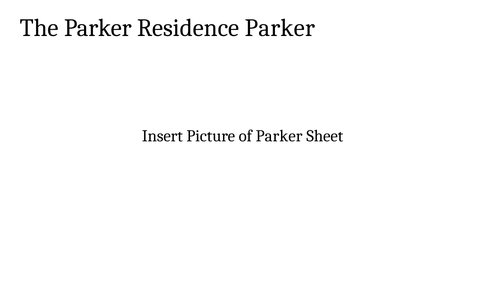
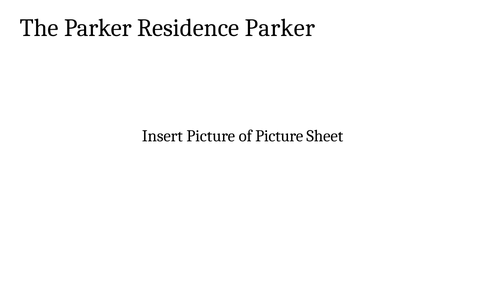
of Parker: Parker -> Picture
